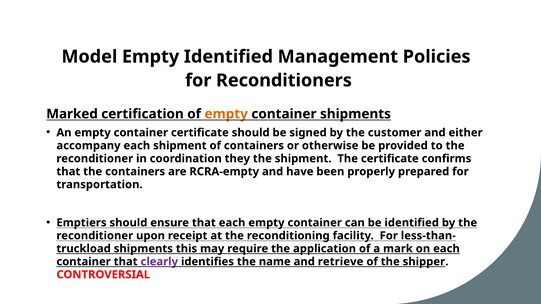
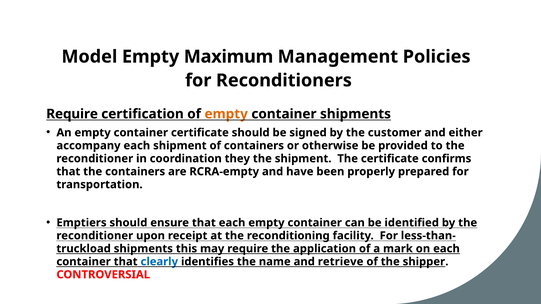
Empty Identified: Identified -> Maximum
Marked at (72, 114): Marked -> Require
clearly colour: purple -> blue
